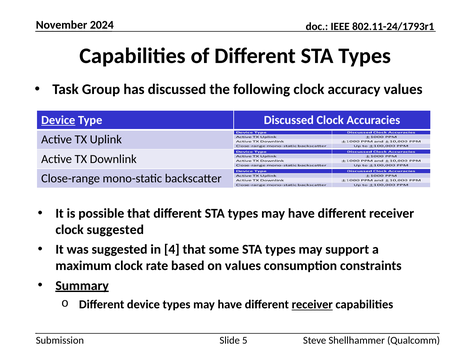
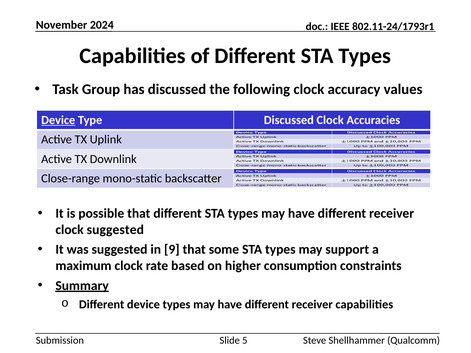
4: 4 -> 9
on values: values -> higher
receiver at (312, 305) underline: present -> none
